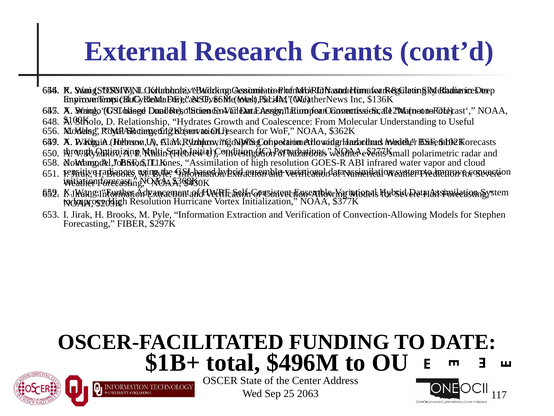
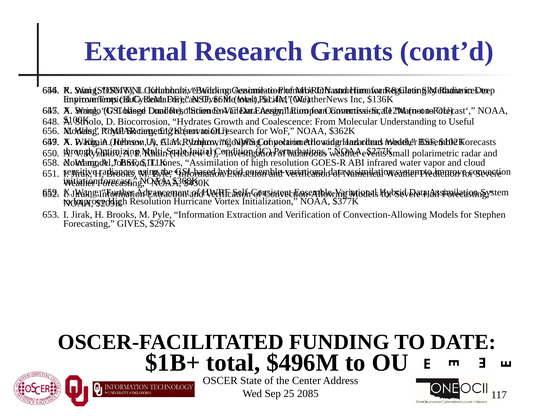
Relationship: Relationship -> Biocorrosion
FIBER: FIBER -> GIVES
2063: 2063 -> 2085
